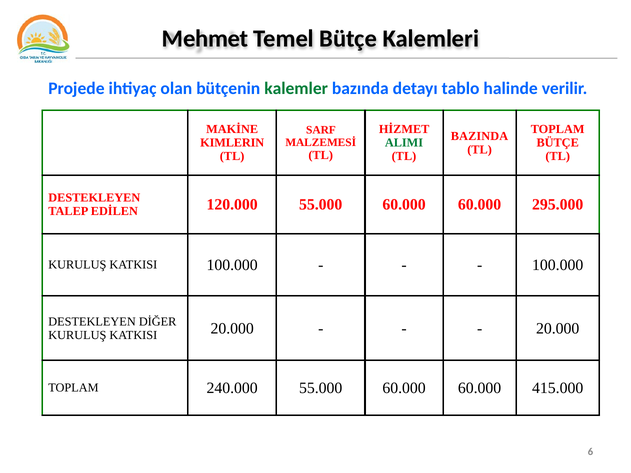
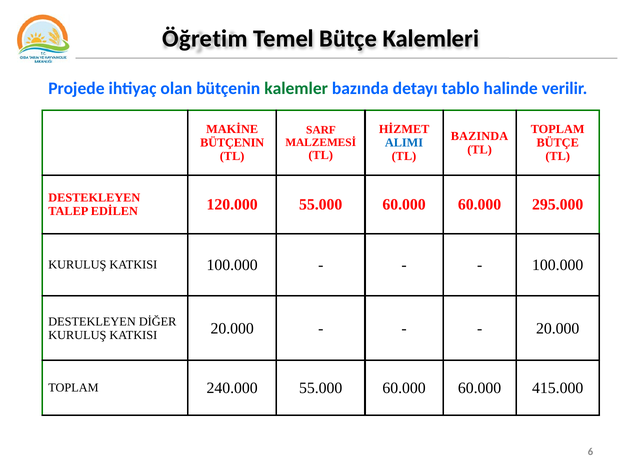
Mehmet: Mehmet -> Öğretim
KIMLERIN at (232, 143): KIMLERIN -> BÜTÇENIN
ALIMI colour: green -> blue
